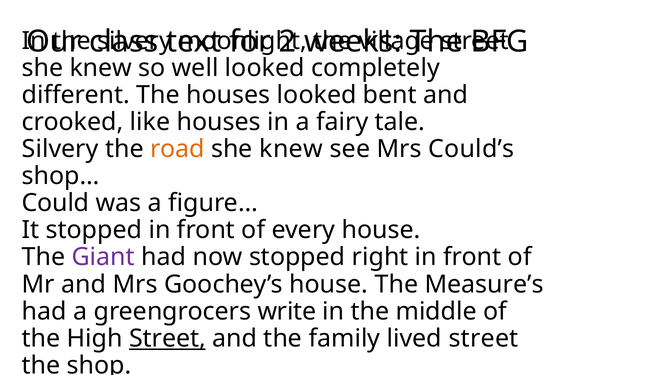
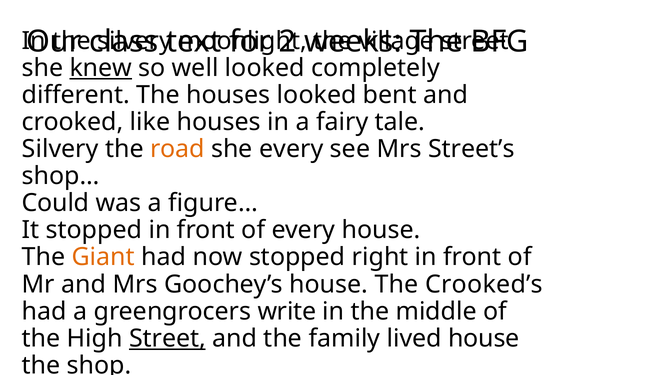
knew at (101, 68) underline: none -> present
knew at (291, 149): knew -> every
Could’s: Could’s -> Street’s
Giant colour: purple -> orange
Measure’s: Measure’s -> Crooked’s
lived street: street -> house
